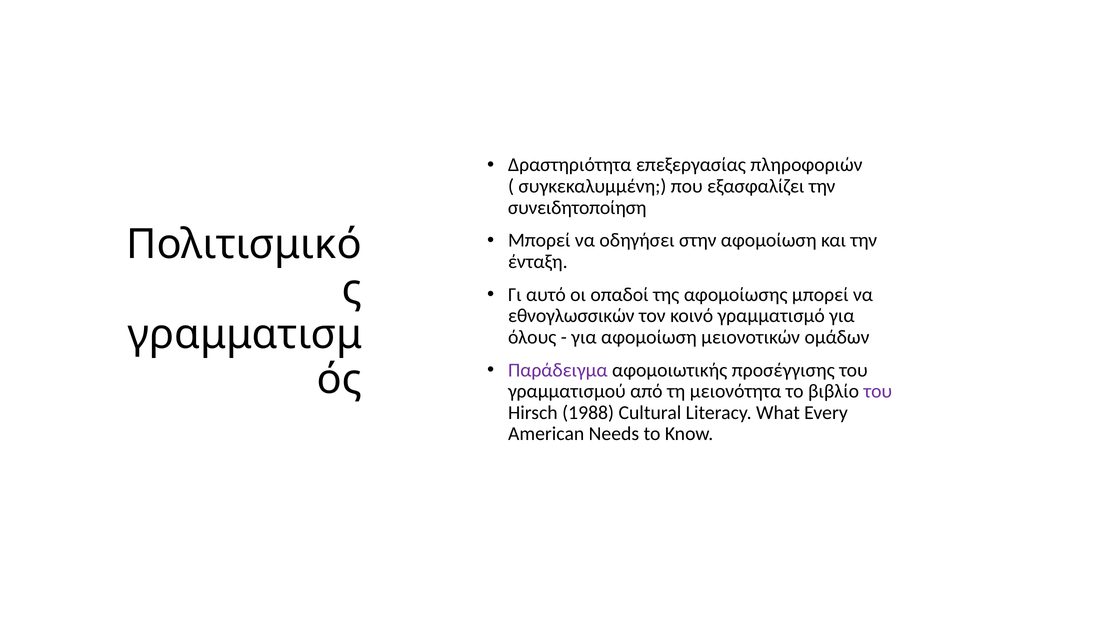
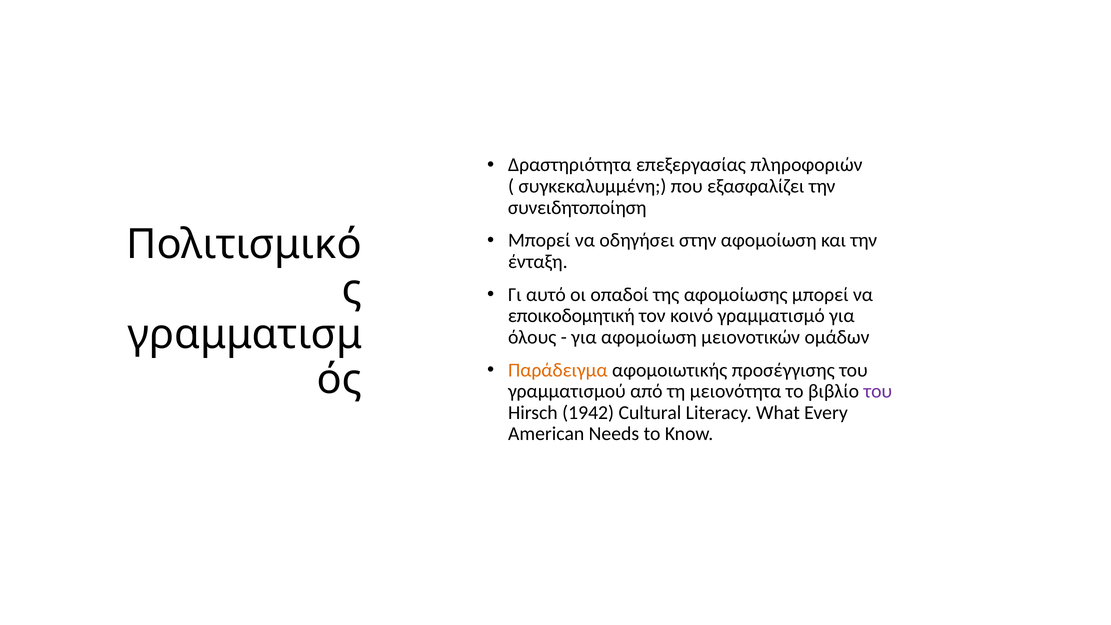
εθνογλωσσικών: εθνογλωσσικών -> εποικοδομητική
Παράδειγμα colour: purple -> orange
1988: 1988 -> 1942
